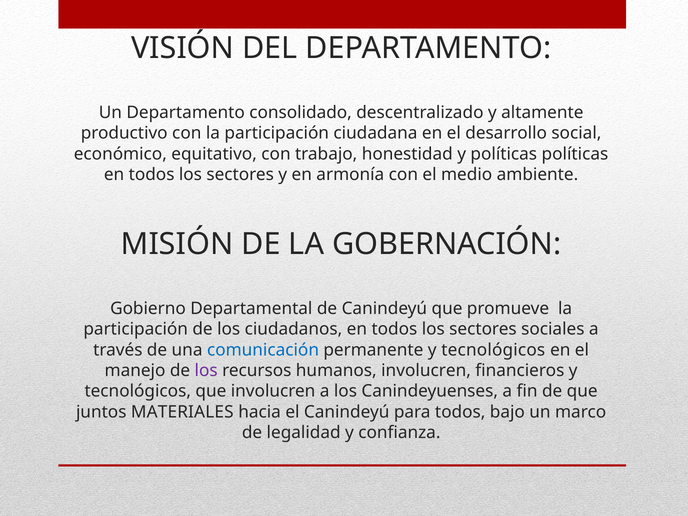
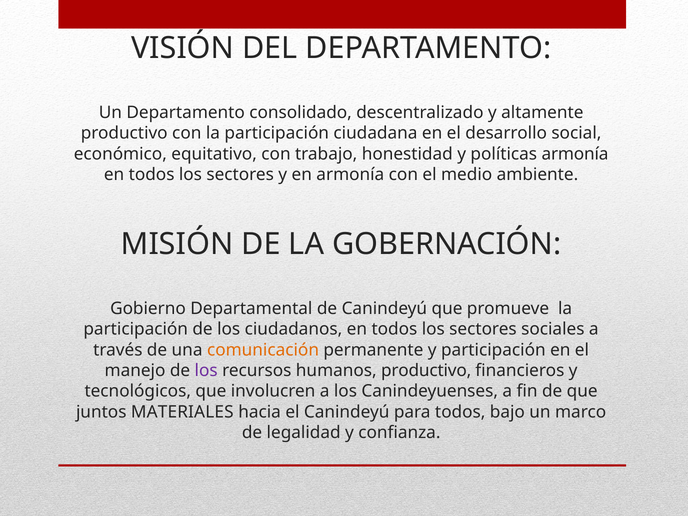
políticas políticas: políticas -> armonía
comunicación colour: blue -> orange
permanente y tecnológicos: tecnológicos -> participación
humanos involucren: involucren -> productivo
